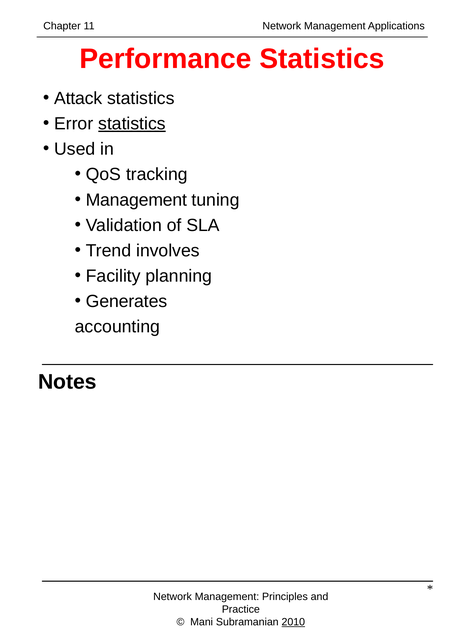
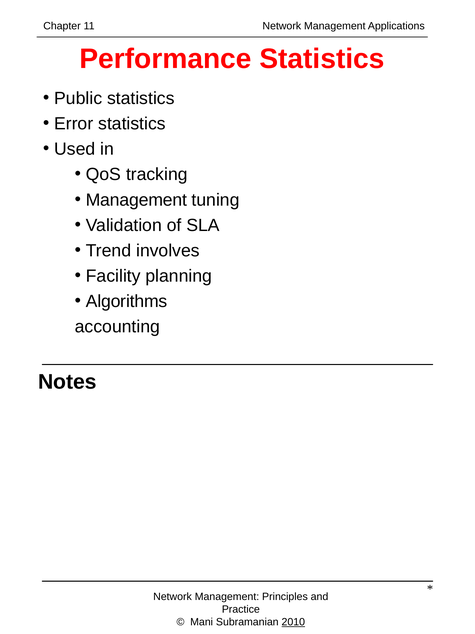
Attack: Attack -> Public
statistics at (132, 124) underline: present -> none
Generates: Generates -> Algorithms
